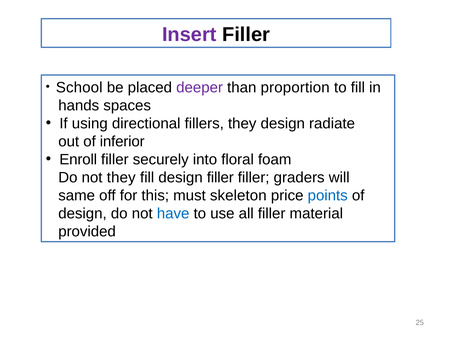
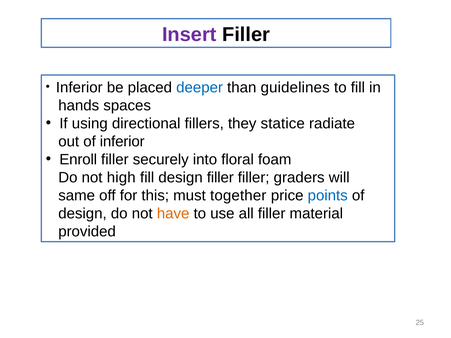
School at (79, 87): School -> Inferior
deeper colour: purple -> blue
proportion: proportion -> guidelines
they design: design -> statice
not they: they -> high
skeleton: skeleton -> together
have colour: blue -> orange
